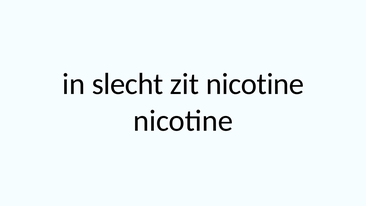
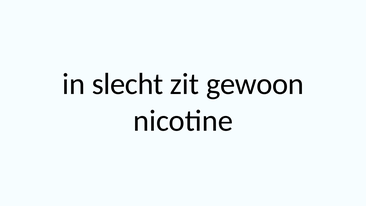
zit nicotine: nicotine -> gewoon
